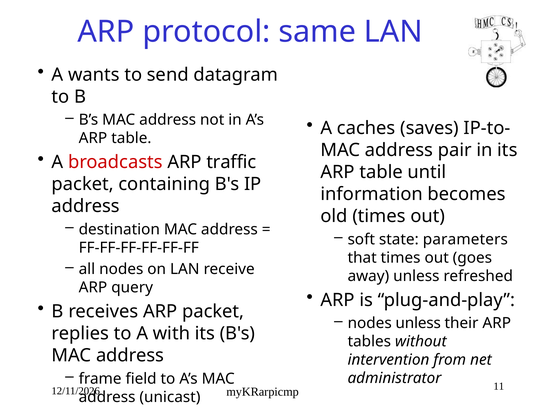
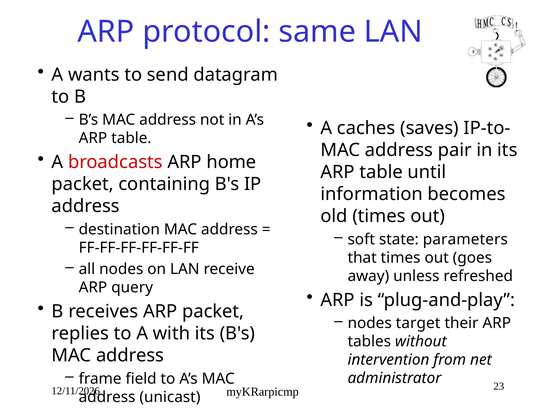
traffic: traffic -> home
nodes unless: unless -> target
11: 11 -> 23
